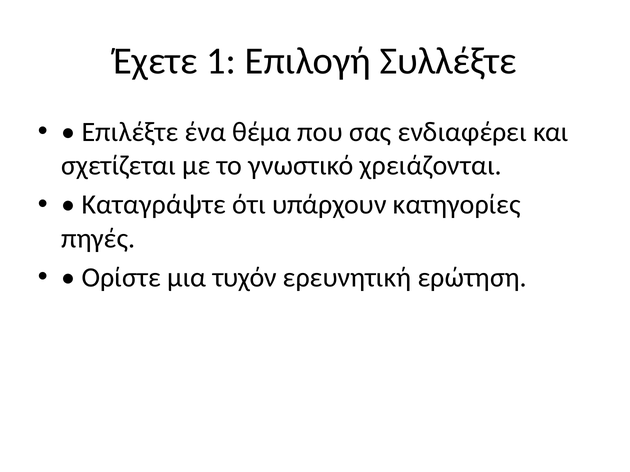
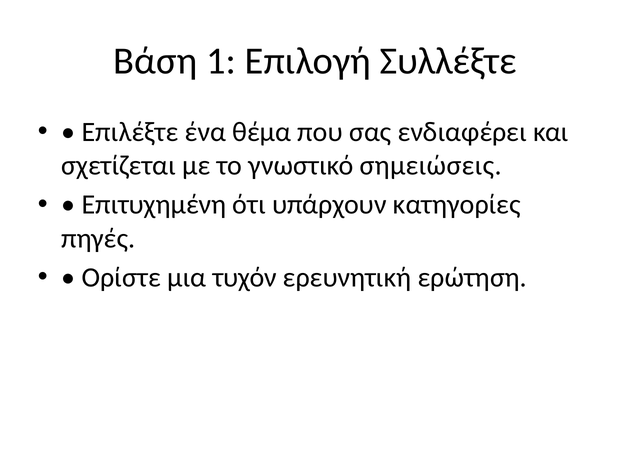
Έχετε: Έχετε -> Βάση
χρειάζονται: χρειάζονται -> σημειώσεις
Καταγράψτε: Καταγράψτε -> Επιτυχημένη
